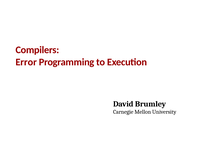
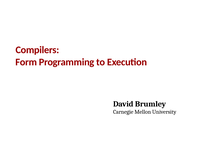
Error: Error -> Form
